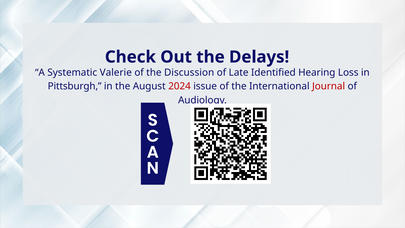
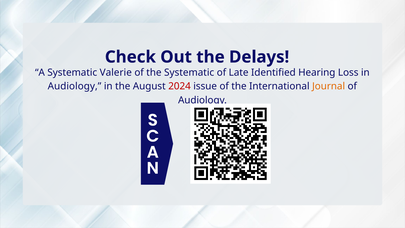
the Discussion: Discussion -> Systematic
Pittsburgh at (75, 86): Pittsburgh -> Audiology
Journal colour: red -> orange
